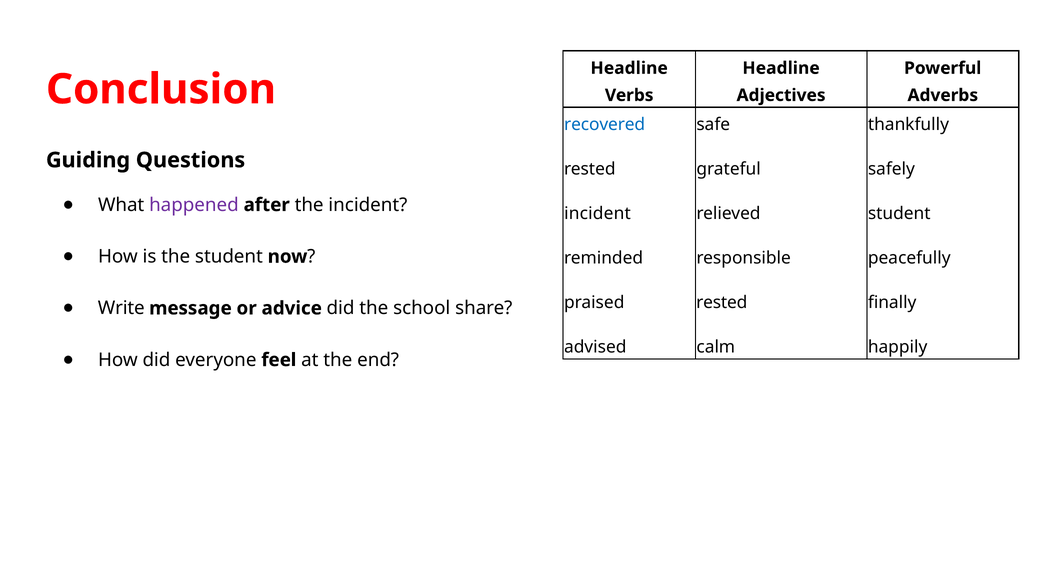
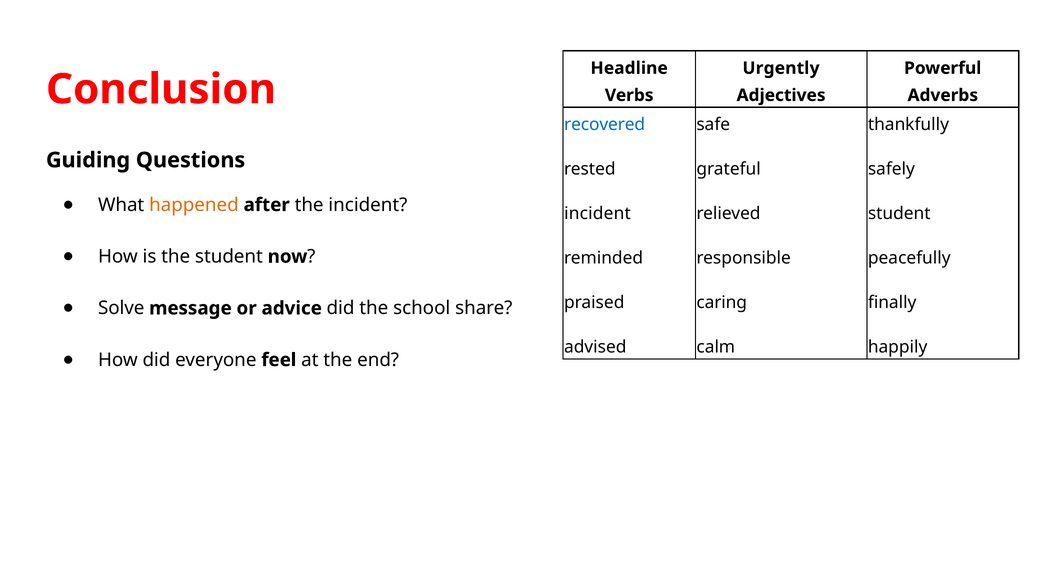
Headline at (781, 68): Headline -> Urgently
happened colour: purple -> orange
rested at (722, 303): rested -> caring
Write: Write -> Solve
